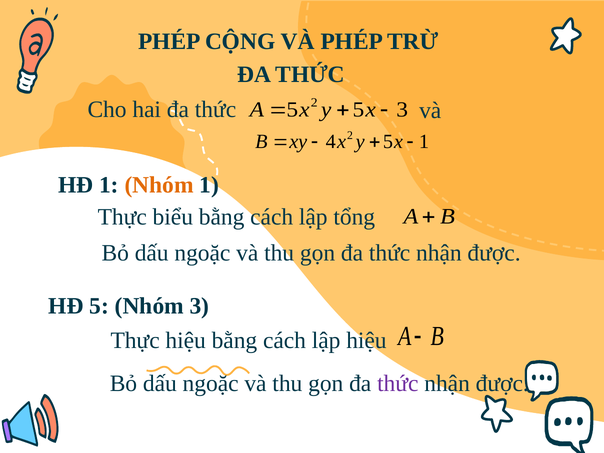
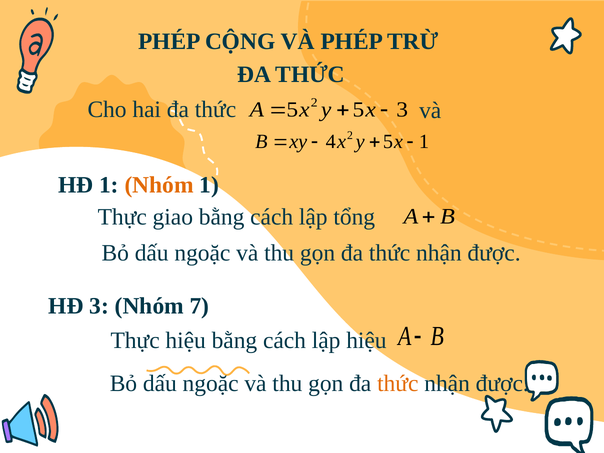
biểu: biểu -> giao
HĐ 5: 5 -> 3
Nhóm 3: 3 -> 7
thức at (398, 383) colour: purple -> orange
